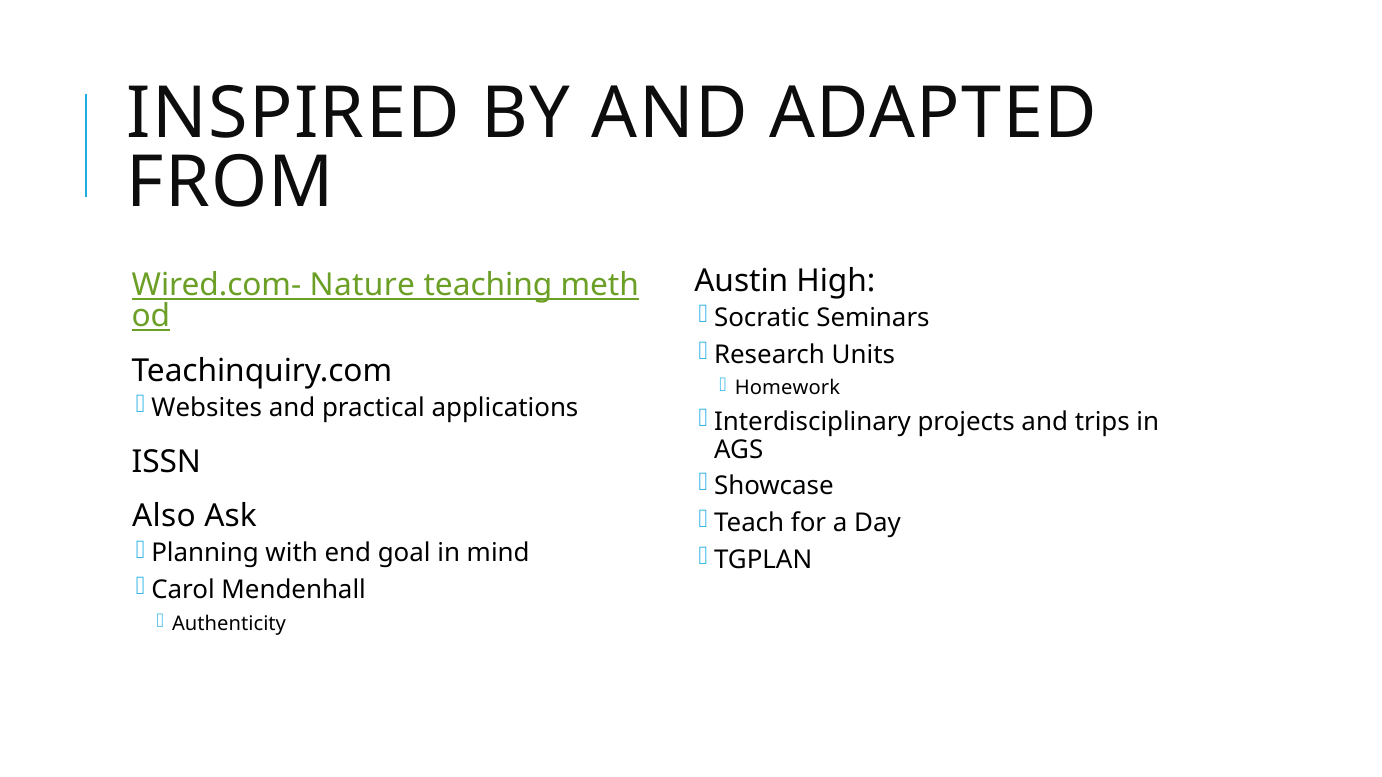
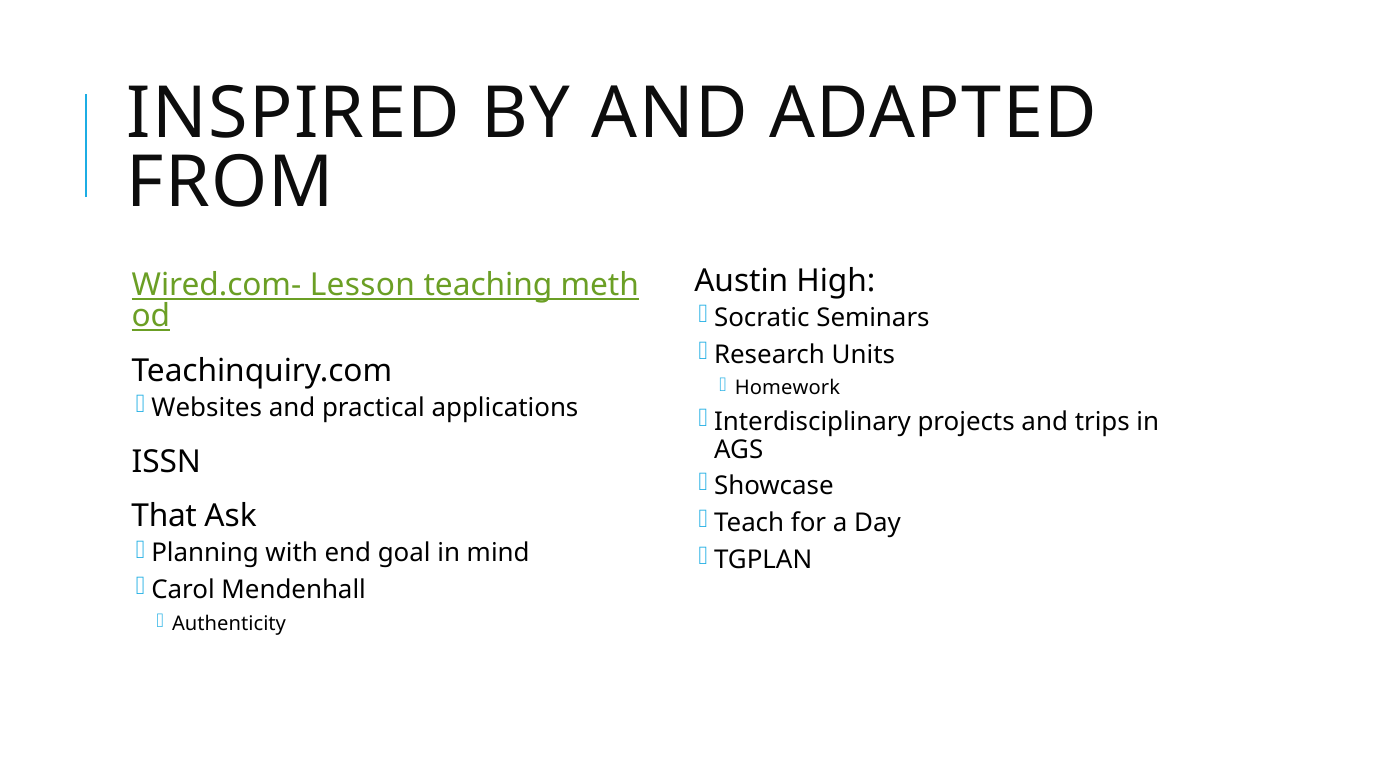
Nature: Nature -> Lesson
Also: Also -> That
